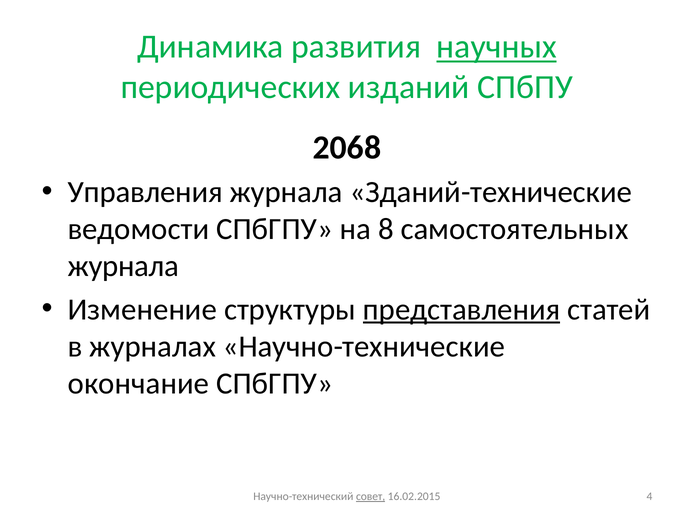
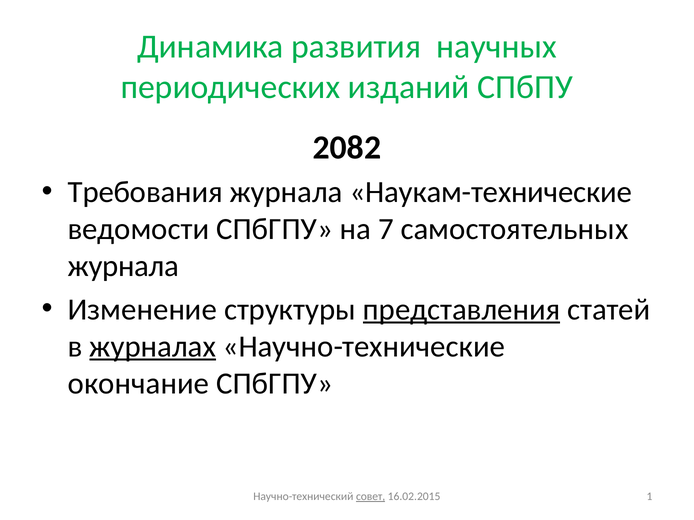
научных underline: present -> none
2068: 2068 -> 2082
Управления: Управления -> Требования
Зданий-технические: Зданий-технические -> Наукам-технические
8: 8 -> 7
журналах underline: none -> present
4: 4 -> 1
